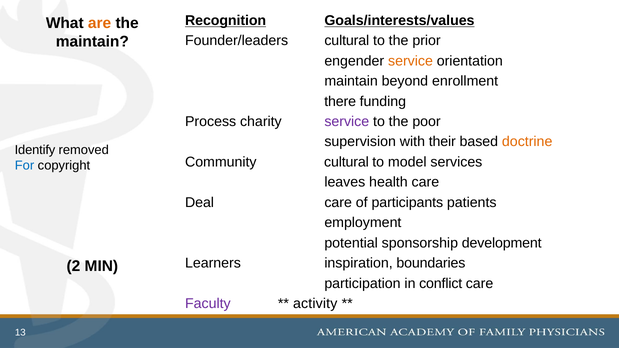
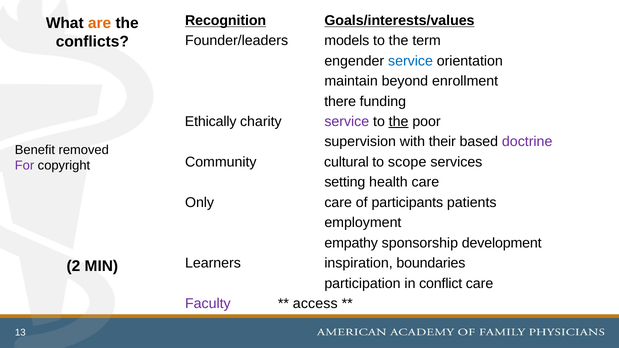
Founder/leaders cultural: cultural -> models
prior: prior -> term
maintain at (92, 42): maintain -> conflicts
service at (410, 61) colour: orange -> blue
Process: Process -> Ethically
the at (399, 122) underline: none -> present
doctrine colour: orange -> purple
Identify: Identify -> Benefit
model: model -> scope
For colour: blue -> purple
leaves: leaves -> setting
Deal: Deal -> Only
potential: potential -> empathy
activity: activity -> access
